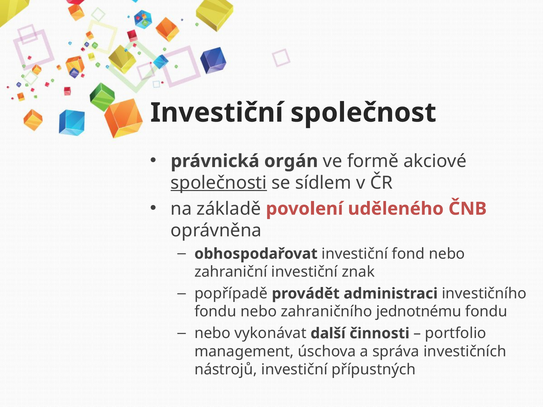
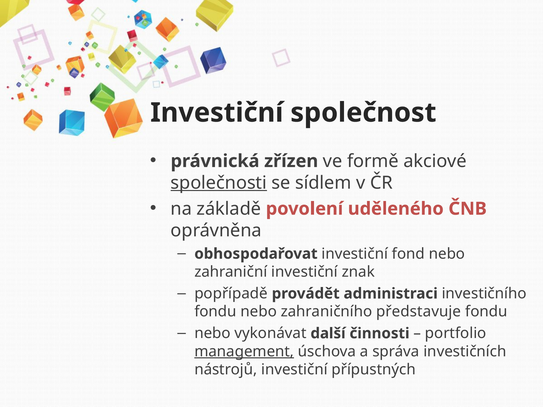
orgán: orgán -> zřízen
jednotnému: jednotnému -> představuje
management underline: none -> present
